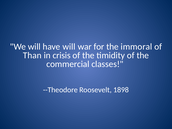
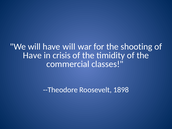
immoral: immoral -> shooting
Than at (32, 55): Than -> Have
